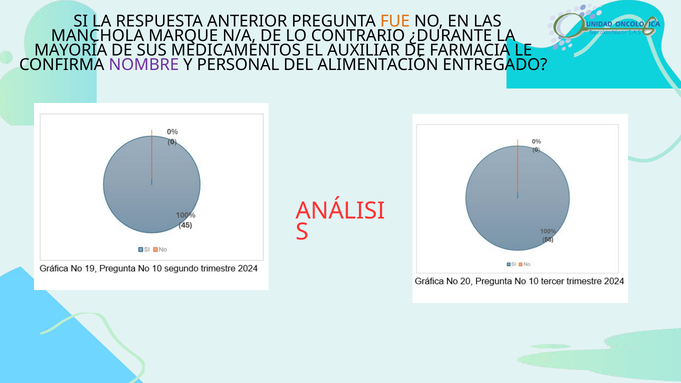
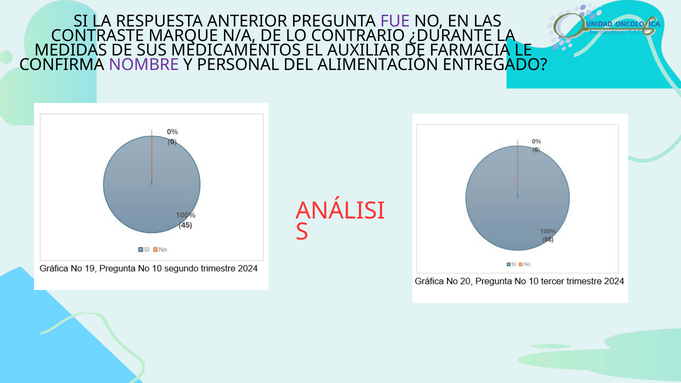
FUE colour: orange -> purple
MANCHOLA: MANCHOLA -> CONTRASTE
MAYORÍA: MAYORÍA -> MEDIDAS
